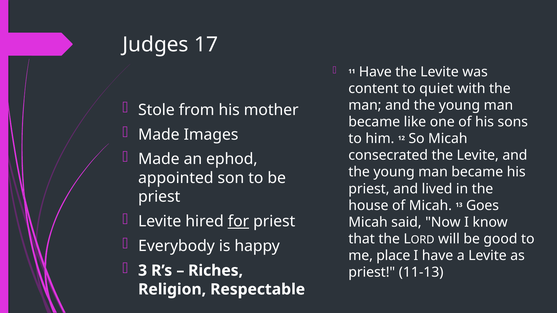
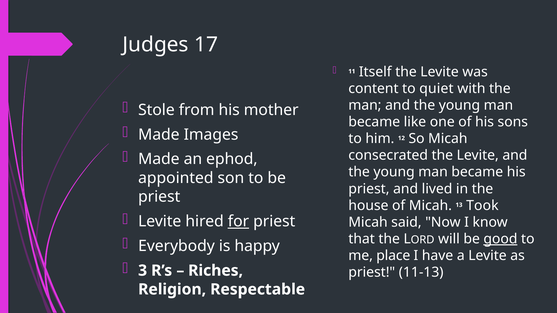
11 Have: Have -> Itself
Goes: Goes -> Took
good underline: none -> present
